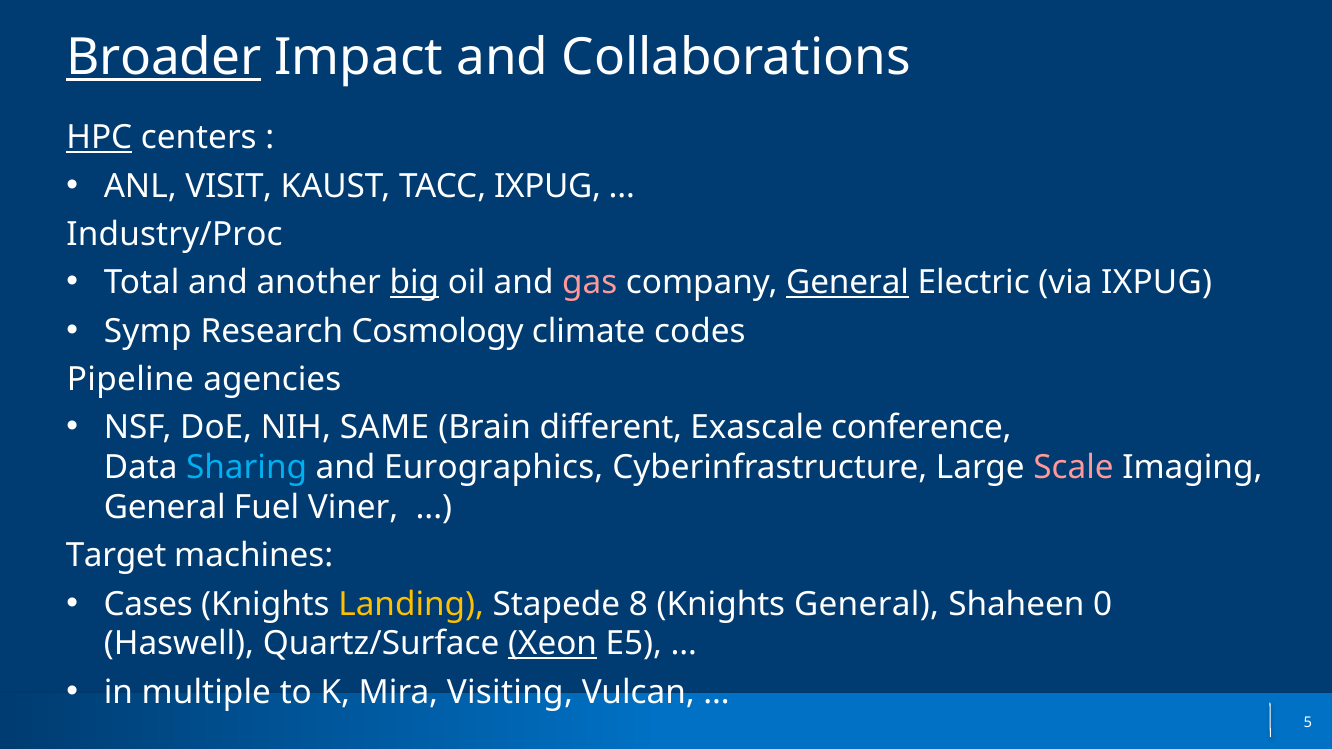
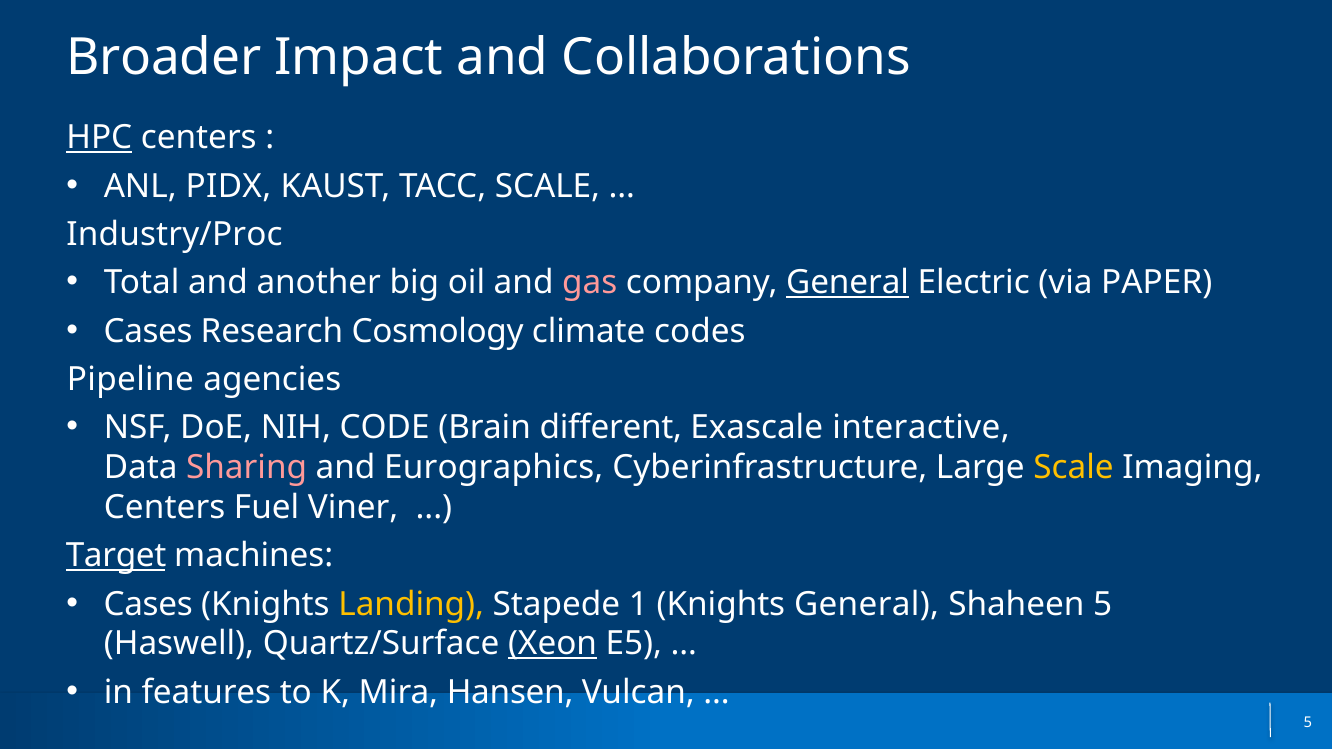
Broader underline: present -> none
VISIT: VISIT -> PIDX
TACC IXPUG: IXPUG -> SCALE
big underline: present -> none
via IXPUG: IXPUG -> PAPER
Symp at (148, 331): Symp -> Cases
SAME: SAME -> CODE
conference: conference -> interactive
Sharing colour: light blue -> pink
Scale at (1074, 468) colour: pink -> yellow
General at (165, 508): General -> Centers
Target underline: none -> present
8: 8 -> 1
Shaheen 0: 0 -> 5
multiple: multiple -> features
Visiting: Visiting -> Hansen
